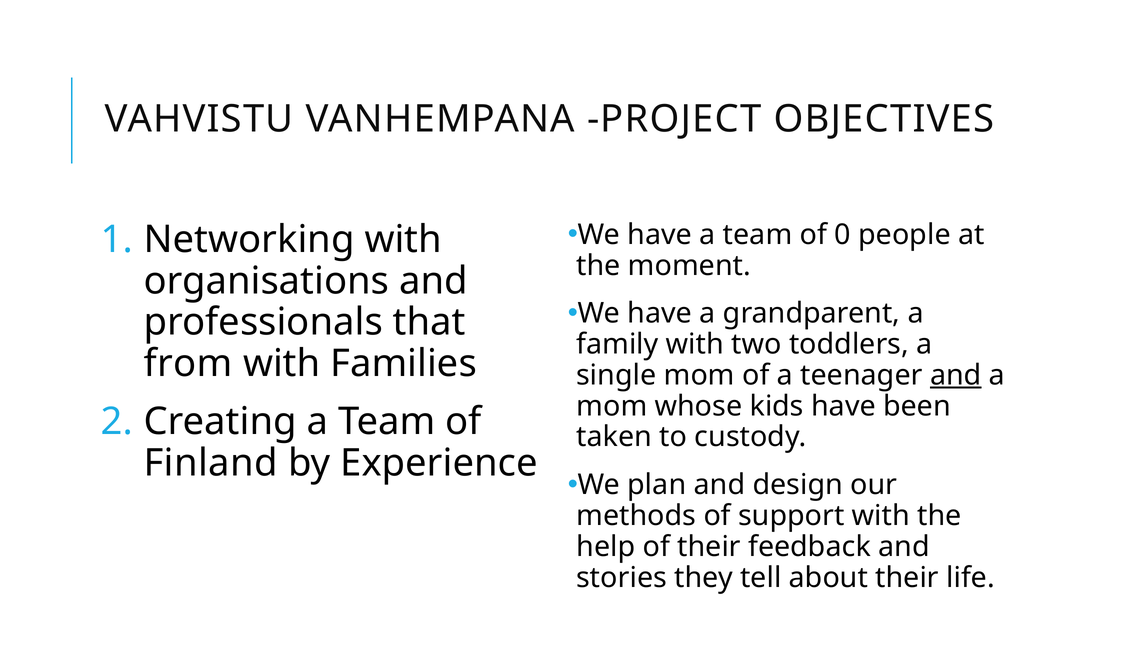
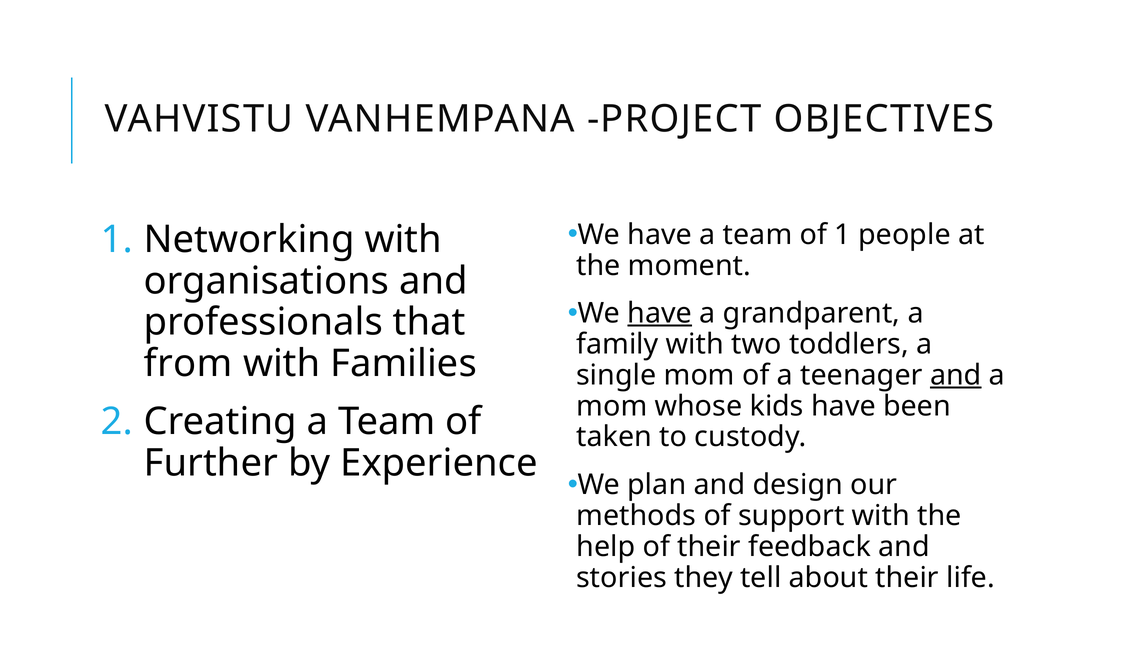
of 0: 0 -> 1
have at (660, 313) underline: none -> present
Finland: Finland -> Further
